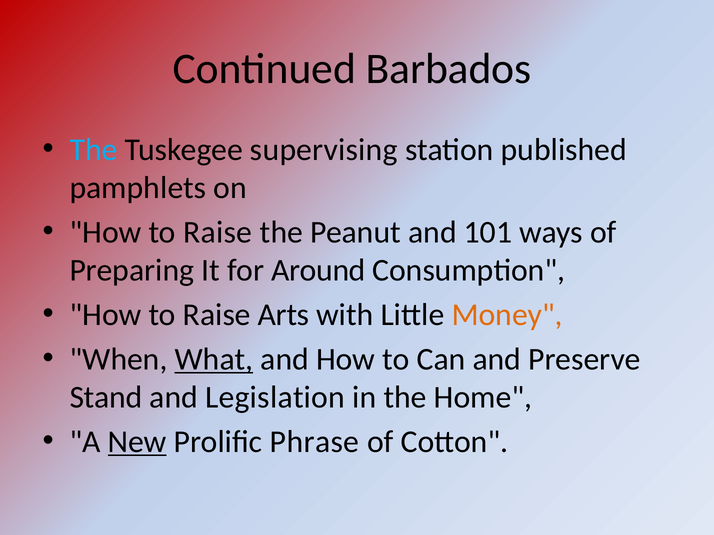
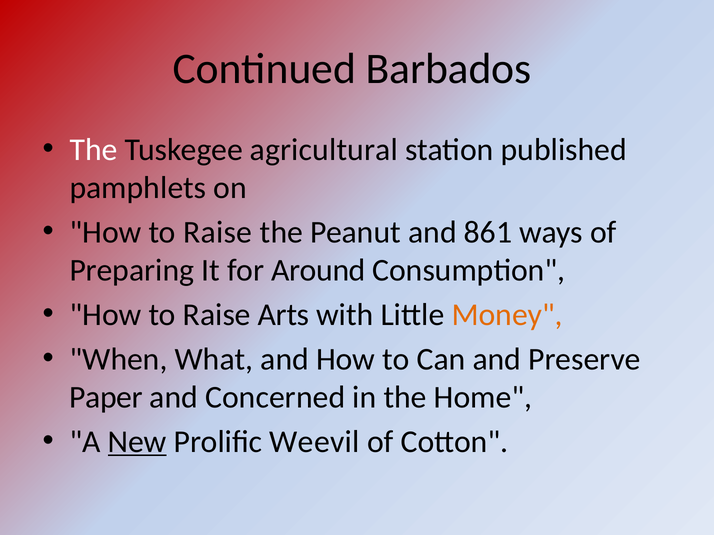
The at (94, 150) colour: light blue -> white
supervising: supervising -> agricultural
101: 101 -> 861
What underline: present -> none
Stand: Stand -> Paper
Legislation: Legislation -> Concerned
Phrase: Phrase -> Weevil
